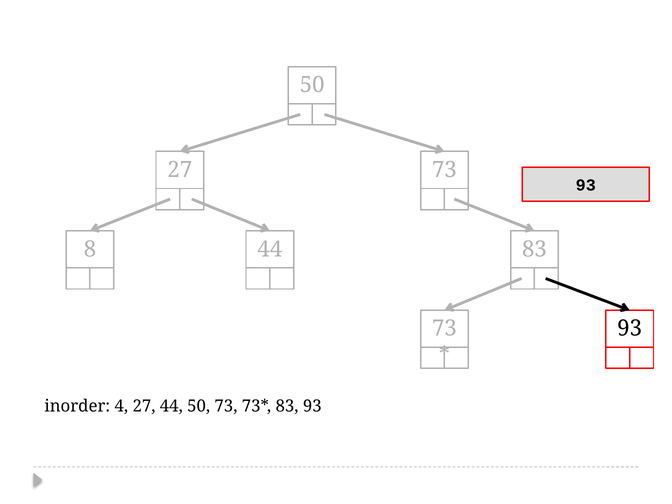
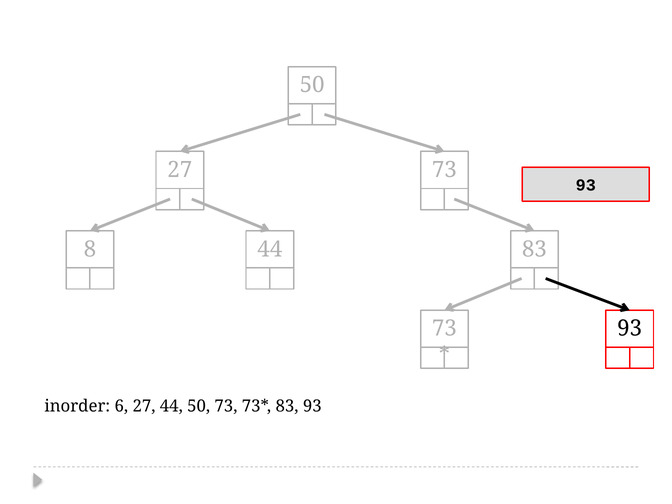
4: 4 -> 6
